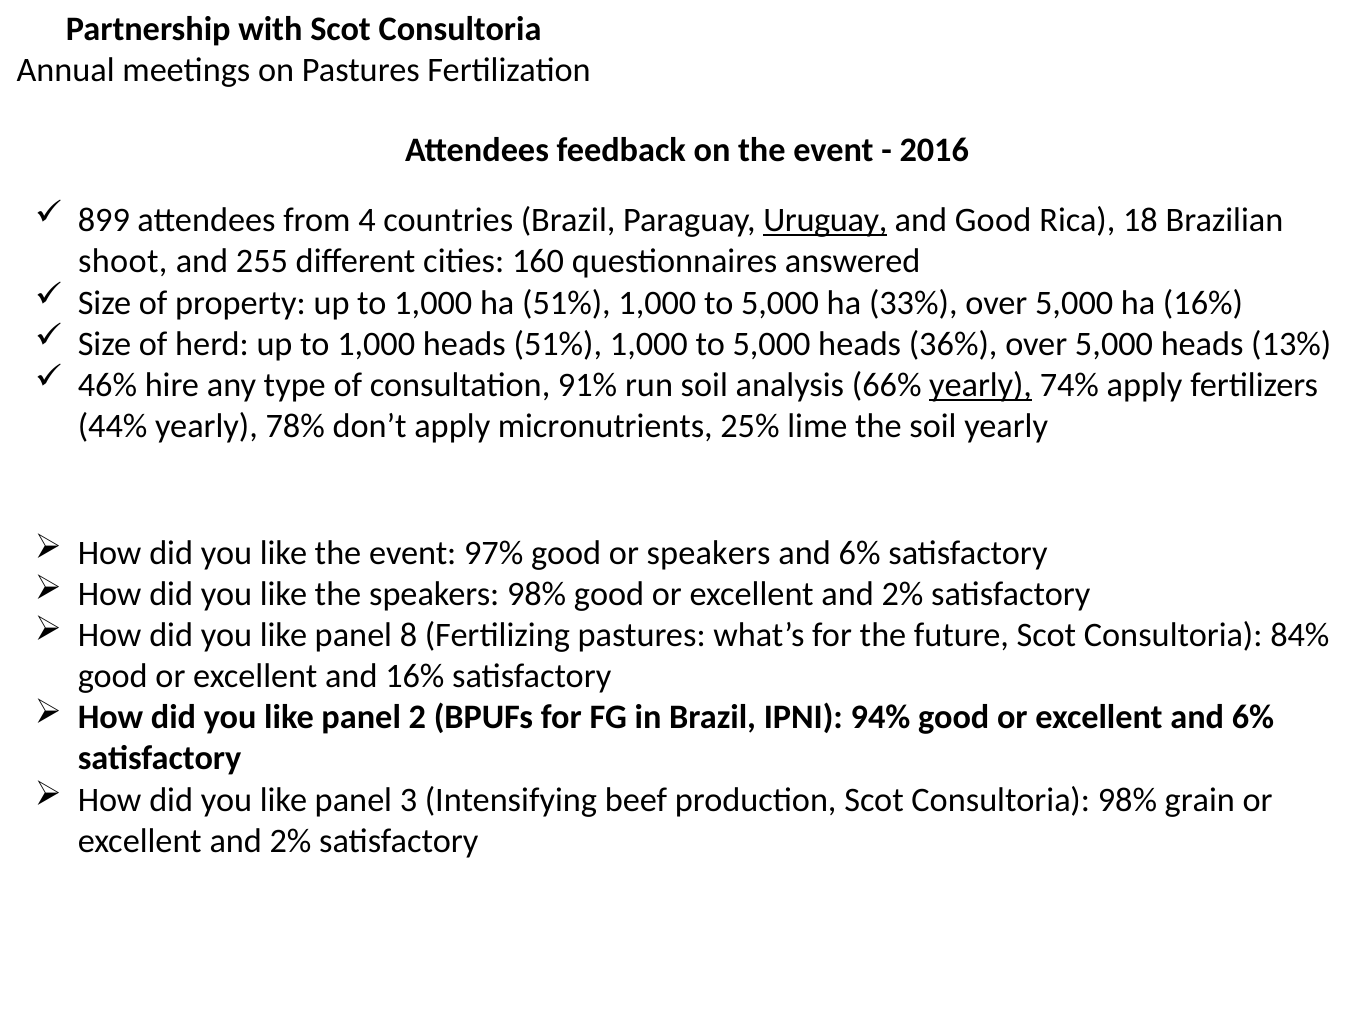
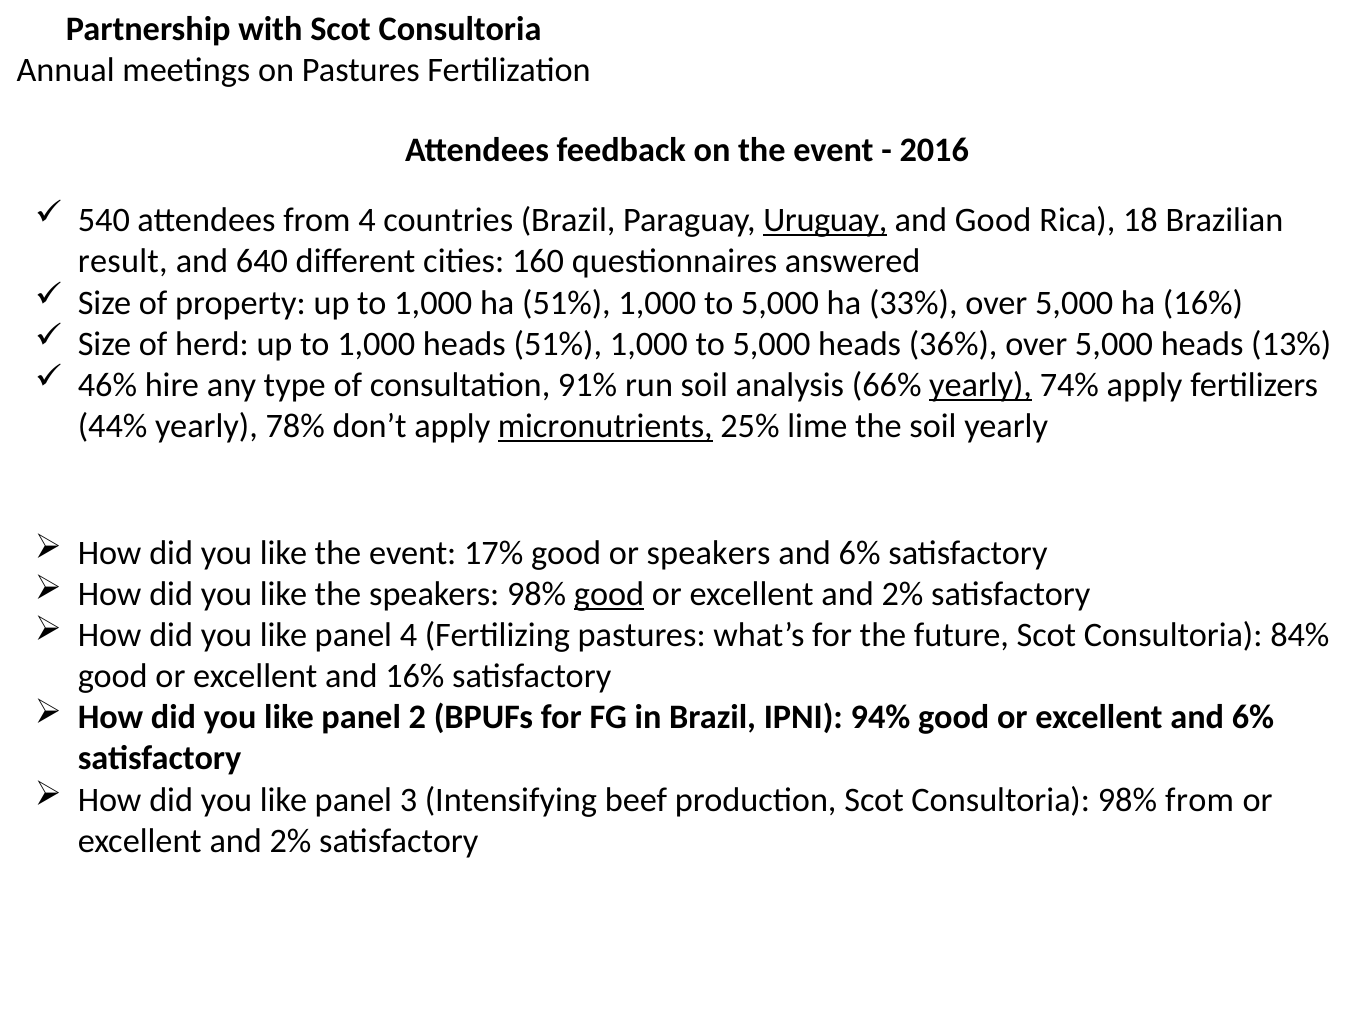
899: 899 -> 540
shoot: shoot -> result
255: 255 -> 640
micronutrients underline: none -> present
97%: 97% -> 17%
good at (609, 594) underline: none -> present
panel 8: 8 -> 4
98% grain: grain -> from
